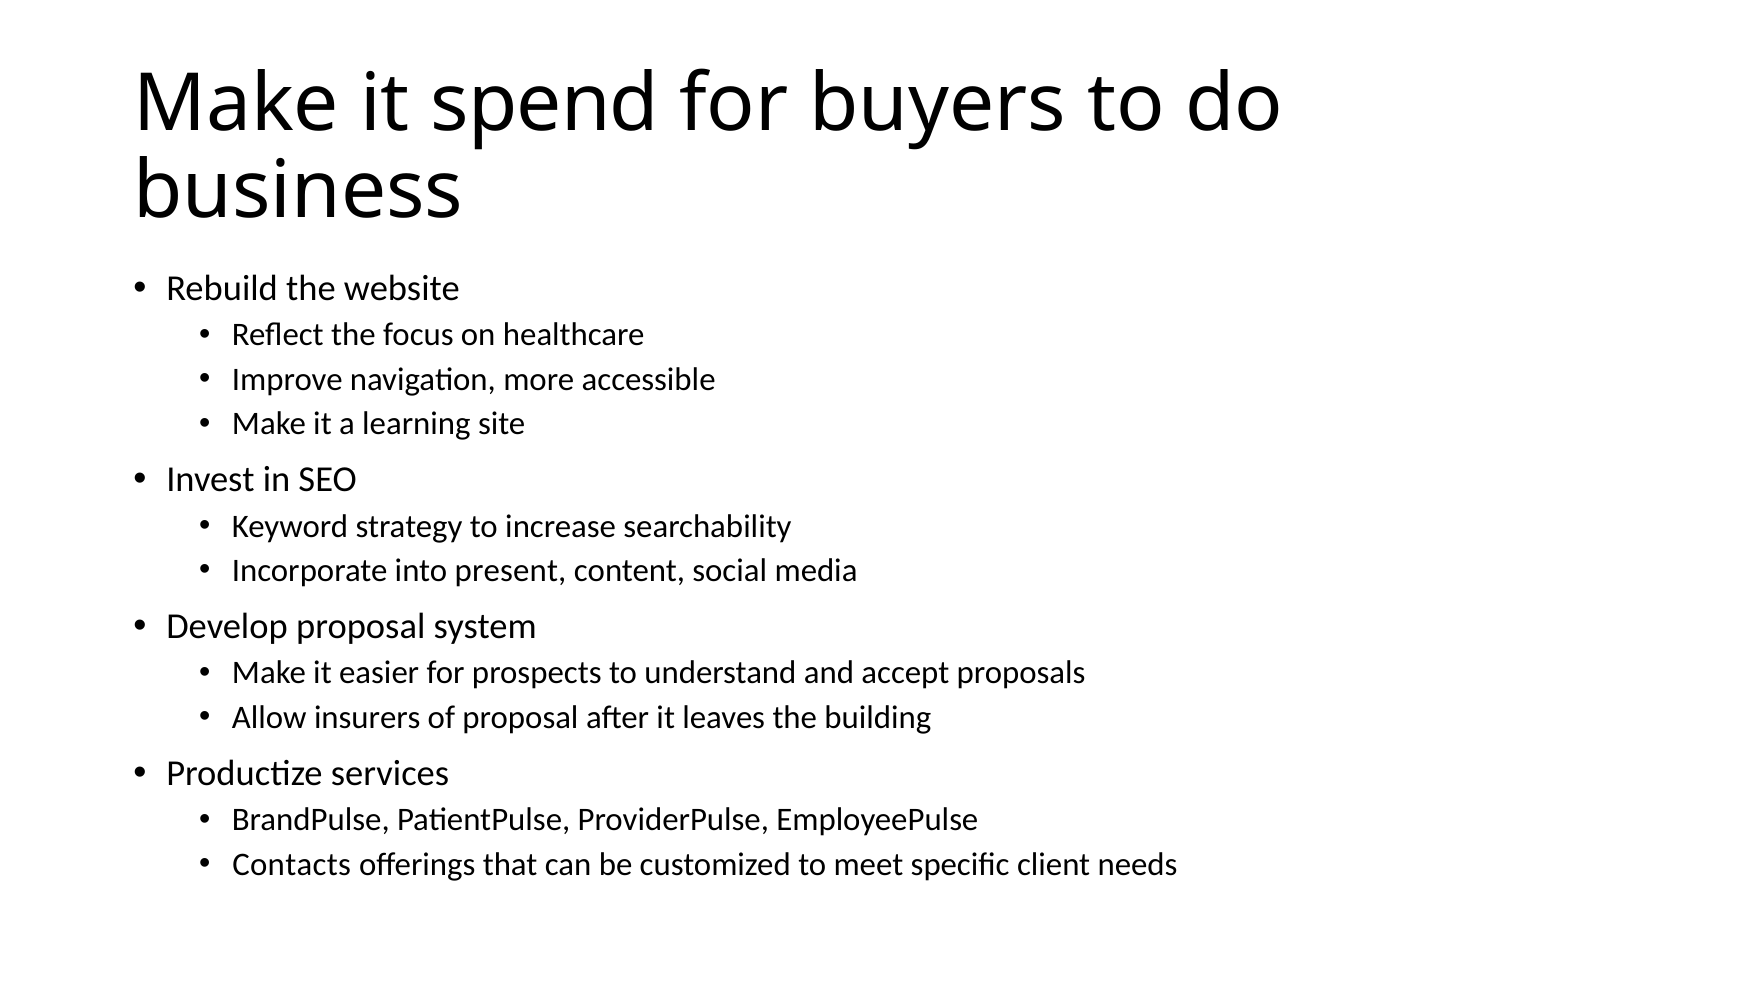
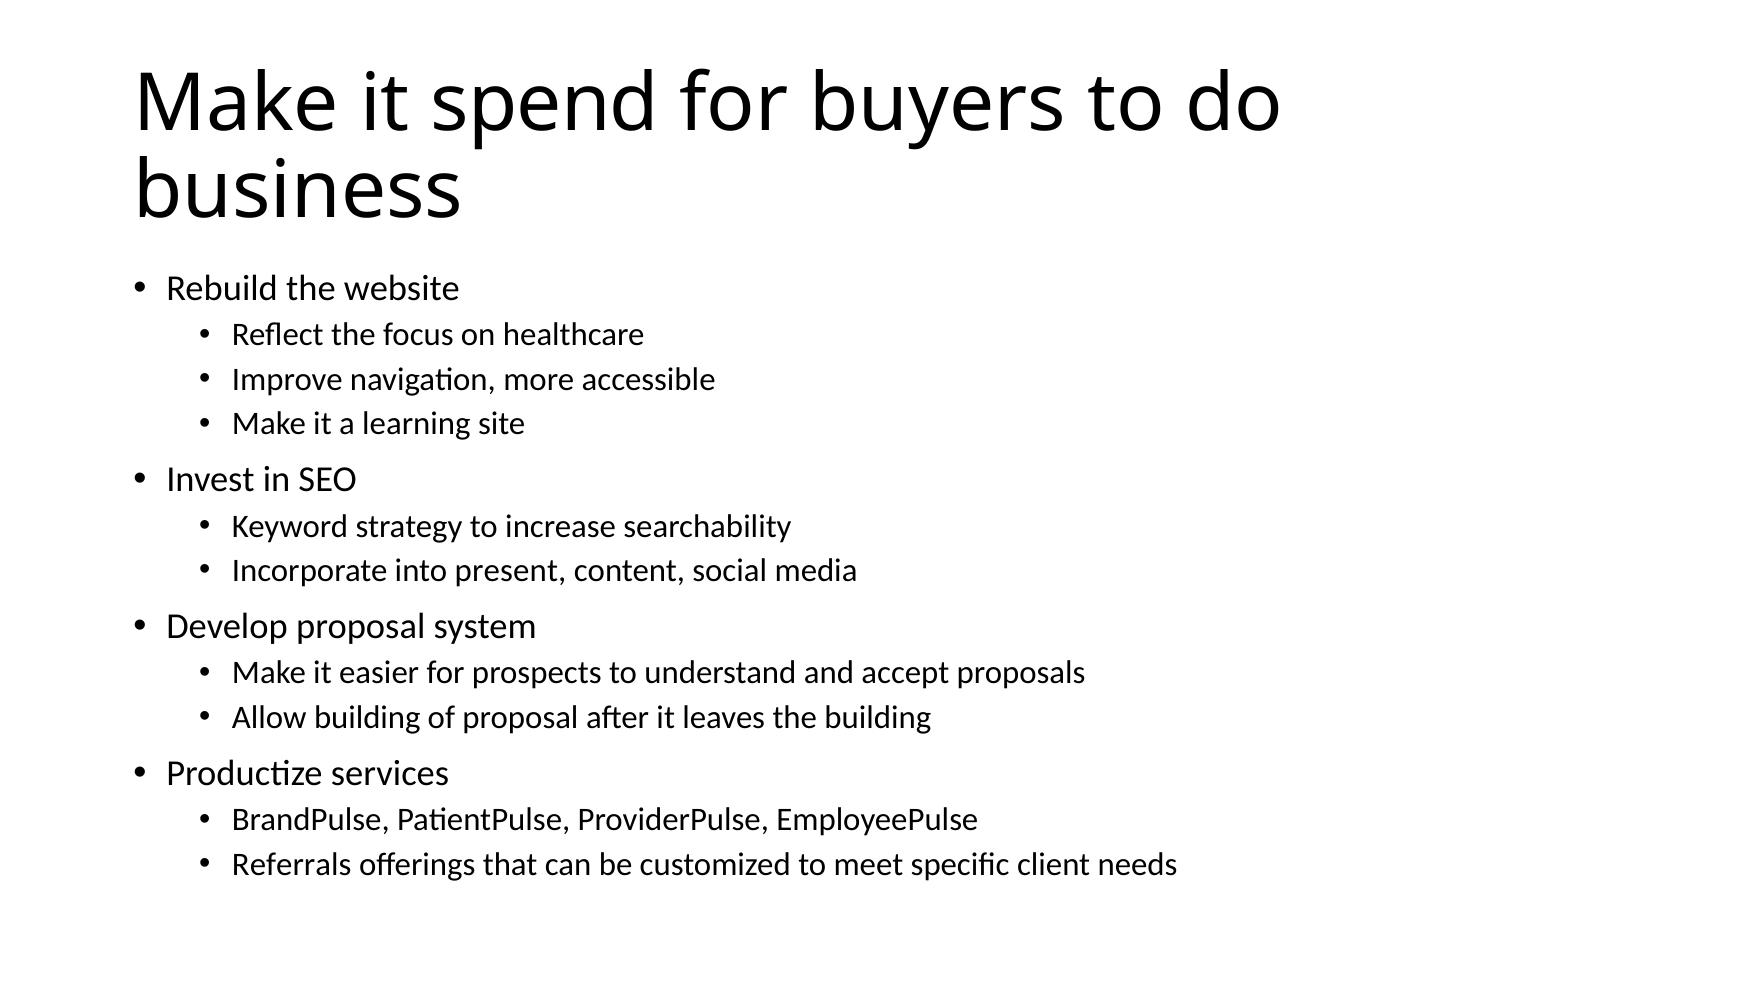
Allow insurers: insurers -> building
Contacts: Contacts -> Referrals
